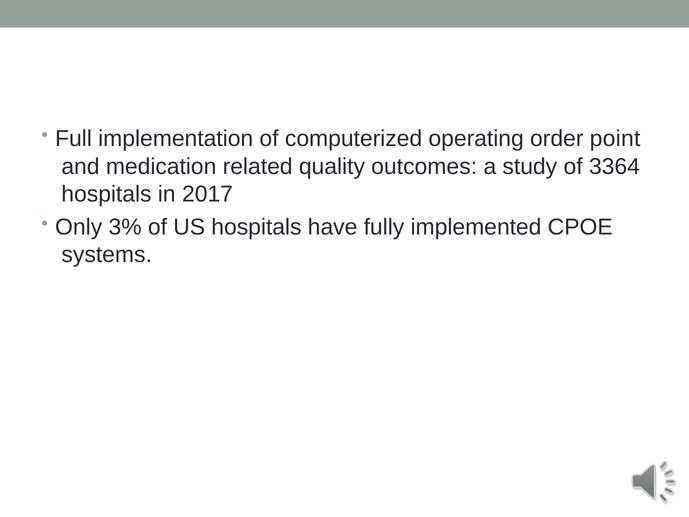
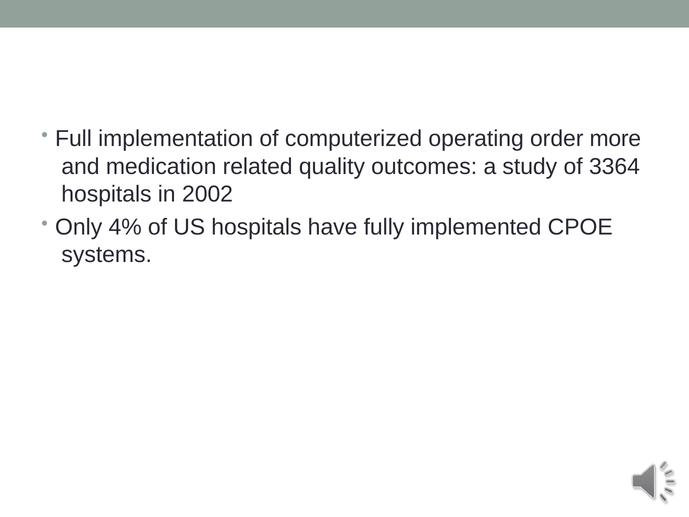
point: point -> more
2017: 2017 -> 2002
3%: 3% -> 4%
